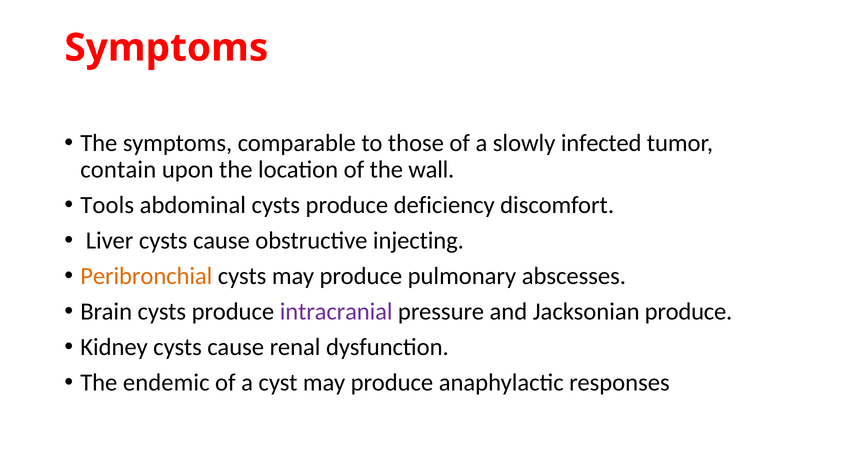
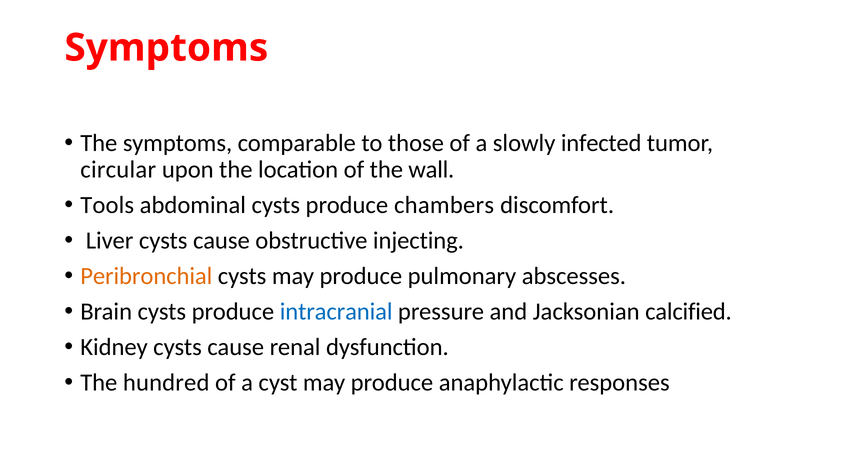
contain: contain -> circular
deficiency: deficiency -> chambers
intracranial colour: purple -> blue
Jacksonian produce: produce -> calcified
endemic: endemic -> hundred
